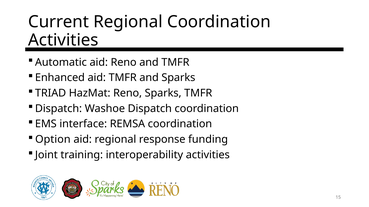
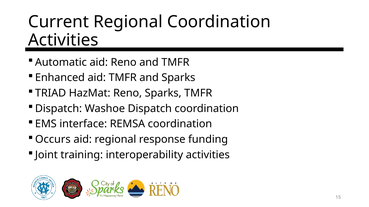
Option: Option -> Occurs
